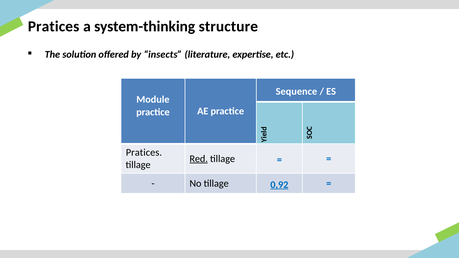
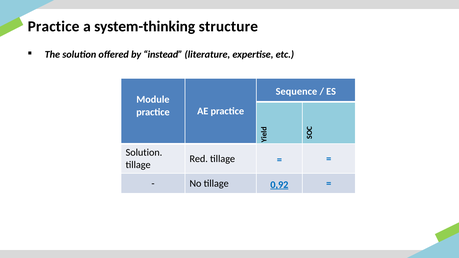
Pratices at (54, 26): Pratices -> Practice
insects: insects -> instead
Pratices at (144, 153): Pratices -> Solution
Red underline: present -> none
